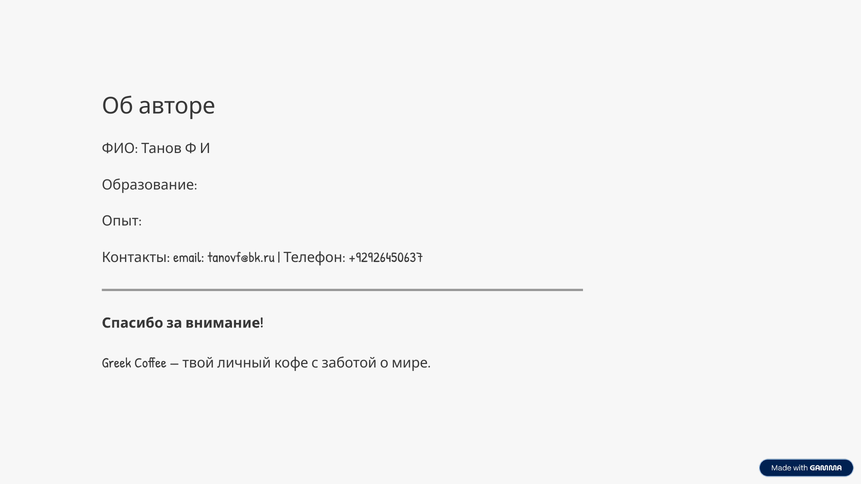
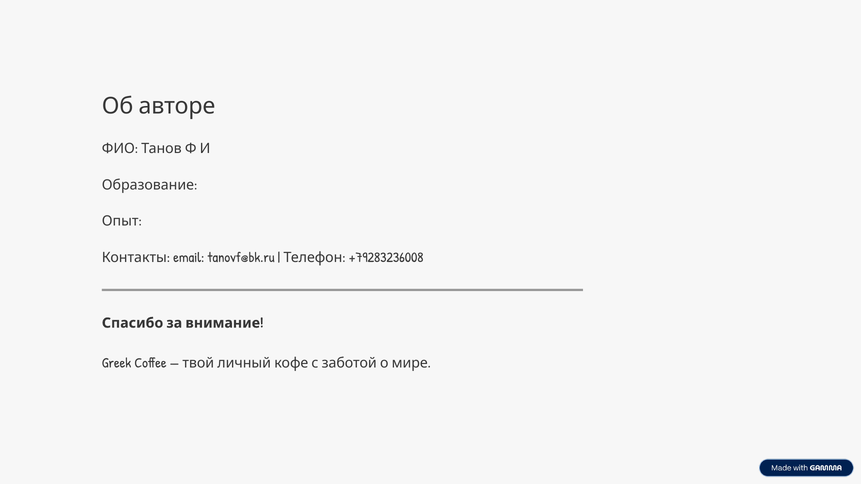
+92926450637: +92926450637 -> +79283236008
